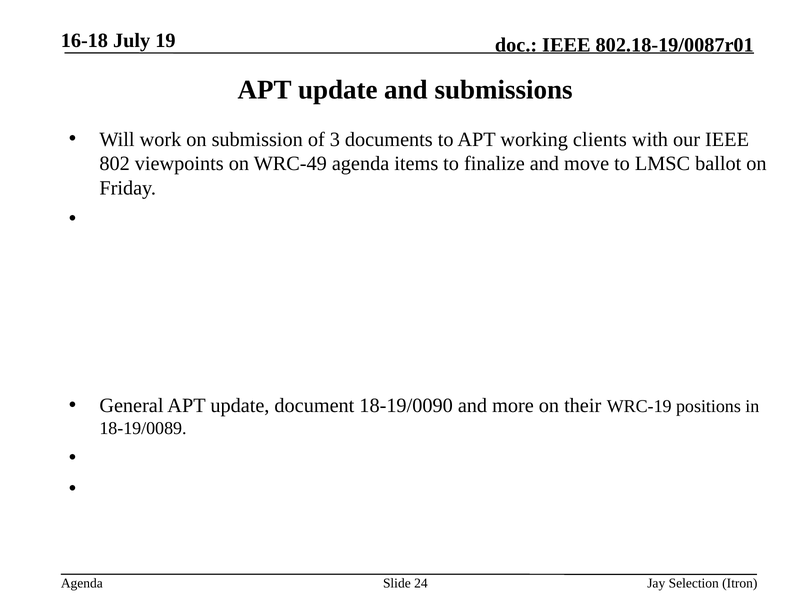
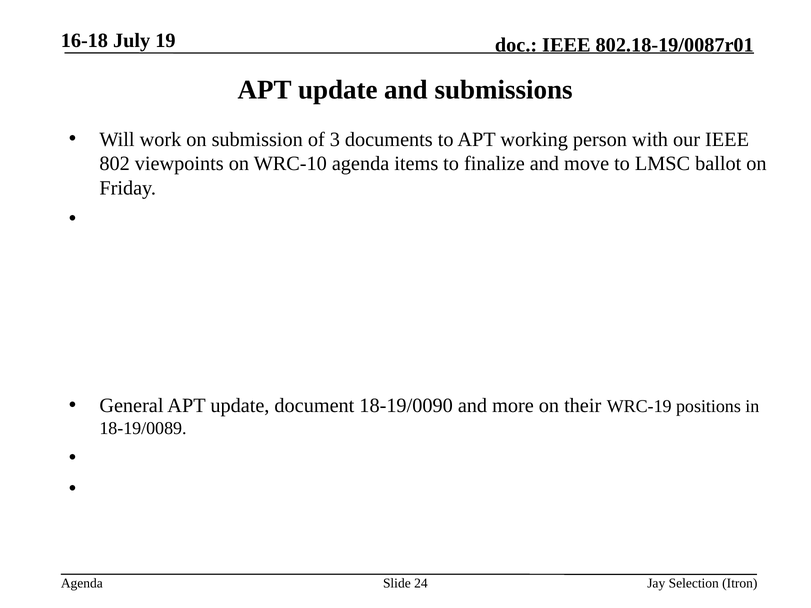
clients: clients -> person
WRC-49: WRC-49 -> WRC-10
